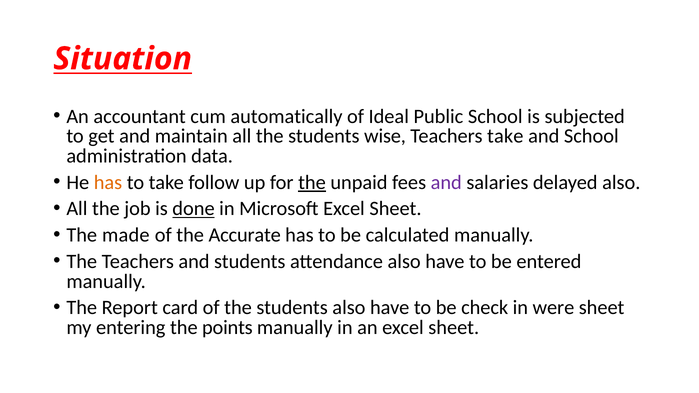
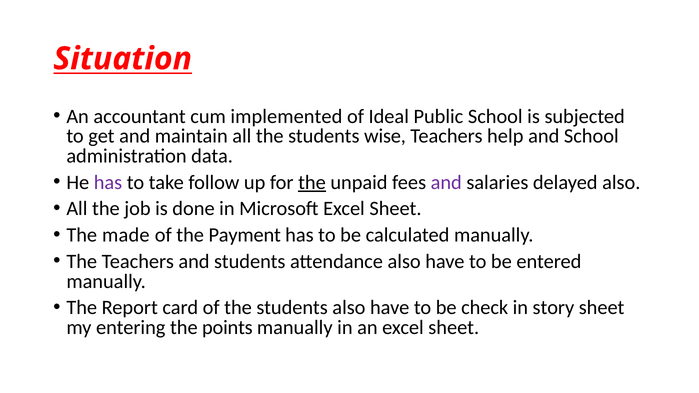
automatically: automatically -> implemented
Teachers take: take -> help
has at (108, 182) colour: orange -> purple
done underline: present -> none
Accurate: Accurate -> Payment
were: were -> story
